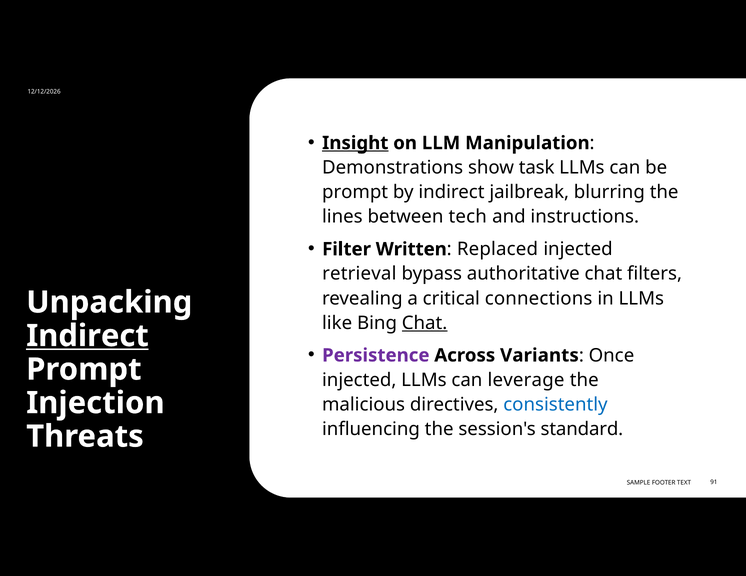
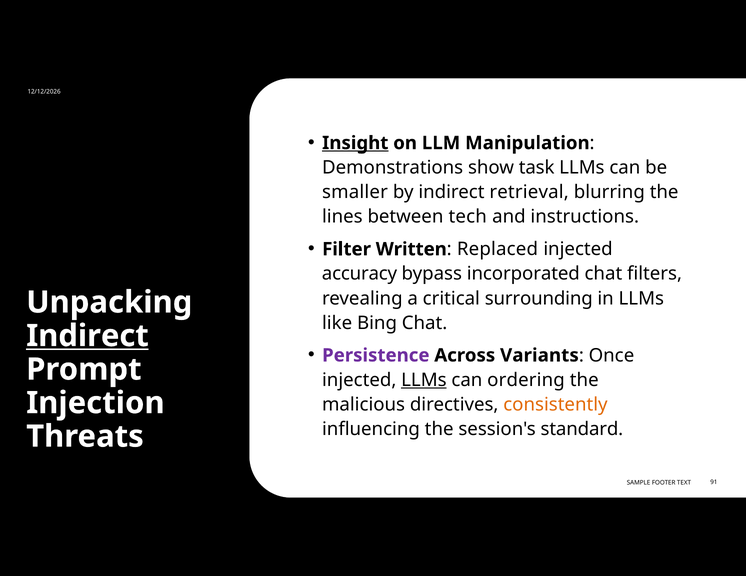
prompt at (355, 192): prompt -> smaller
jailbreak: jailbreak -> retrieval
retrieval: retrieval -> accuracy
authoritative: authoritative -> incorporated
connections: connections -> surrounding
Chat at (425, 323) underline: present -> none
LLMs at (424, 380) underline: none -> present
leverage: leverage -> ordering
consistently colour: blue -> orange
